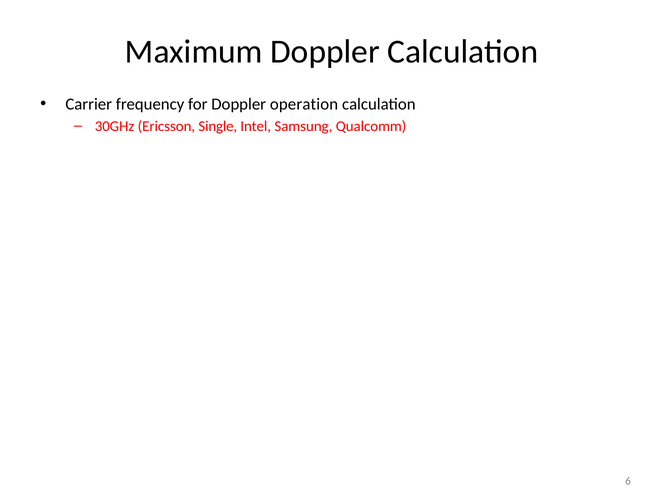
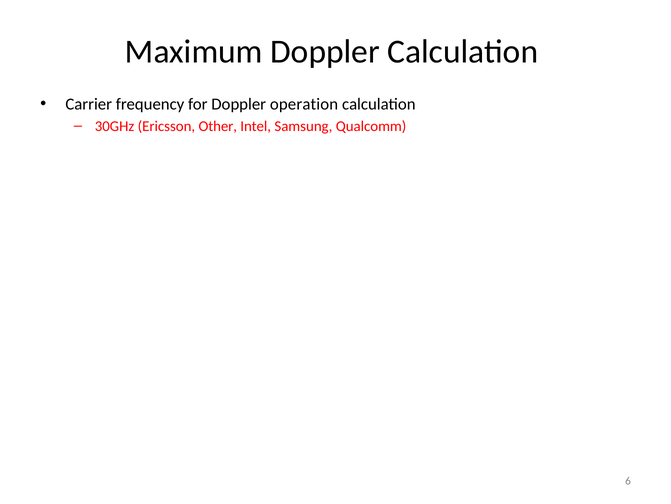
Single: Single -> Other
